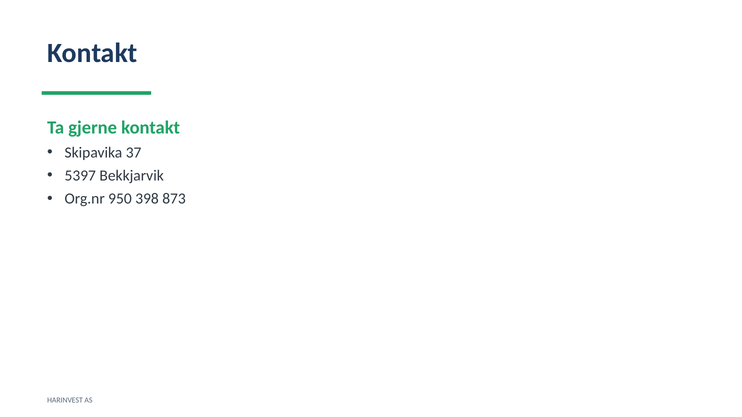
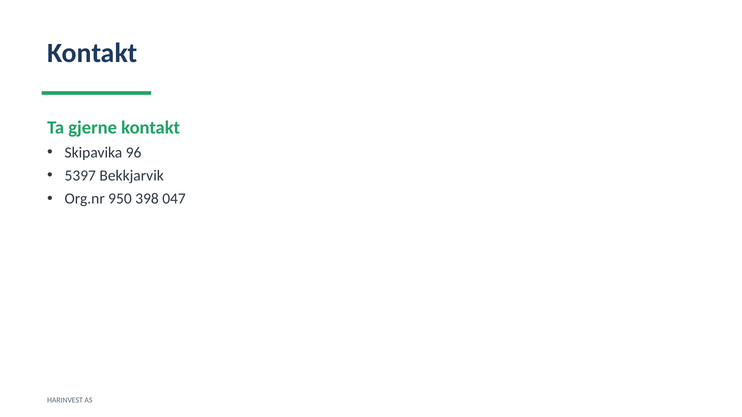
37: 37 -> 96
873: 873 -> 047
